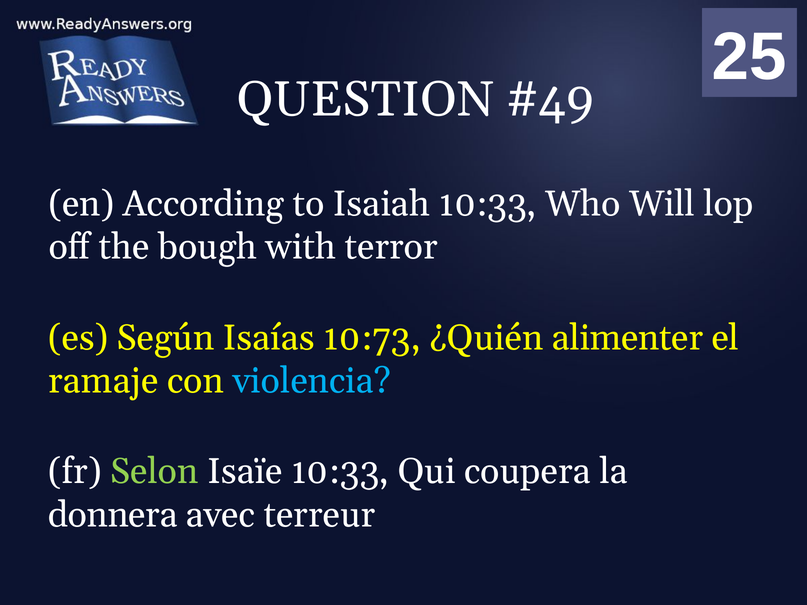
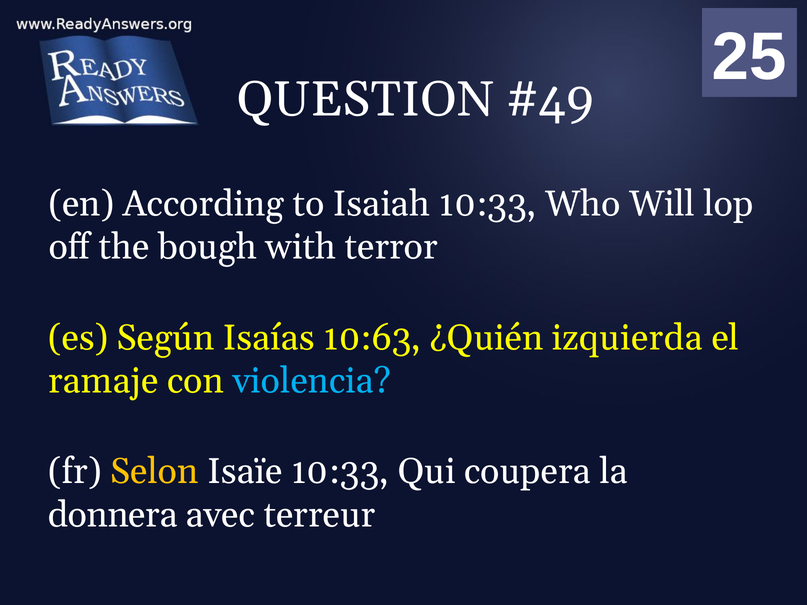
10:73: 10:73 -> 10:63
alimenter: alimenter -> izquierda
Selon colour: light green -> yellow
